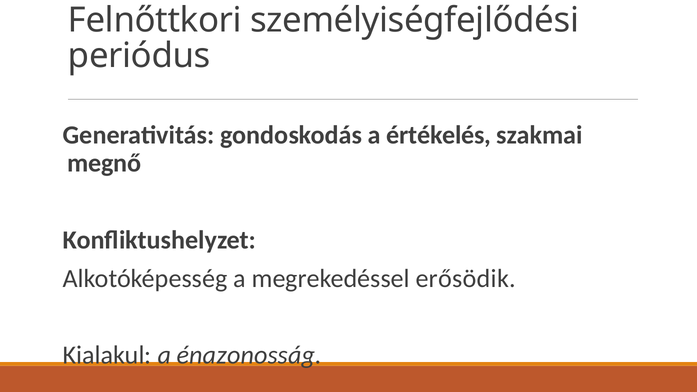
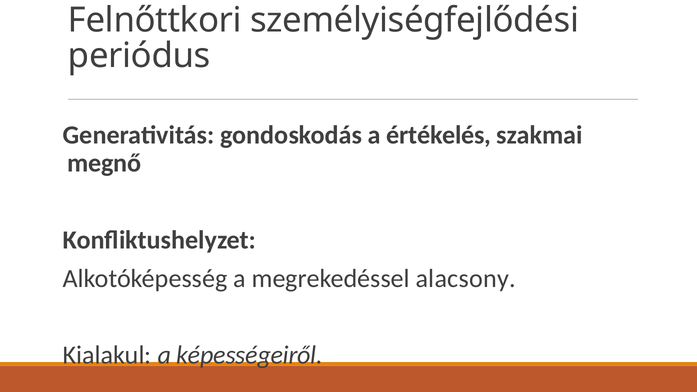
erősödik: erősödik -> alacsony
énazonosság: énazonosság -> képességeiről
